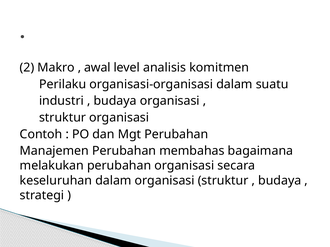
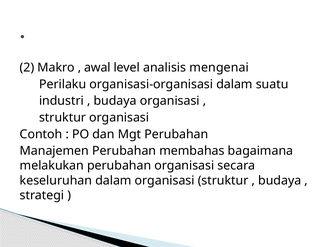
komitmen: komitmen -> mengenai
